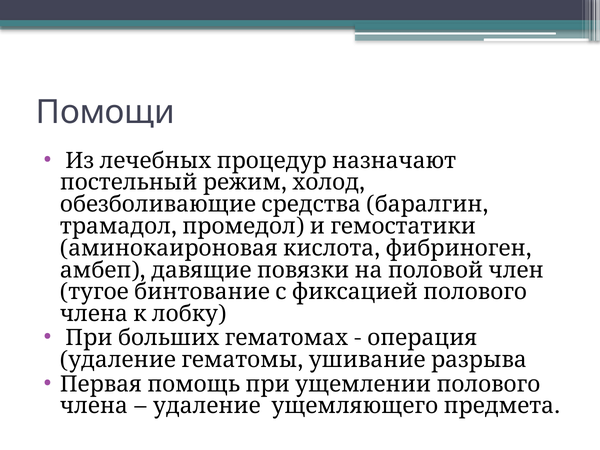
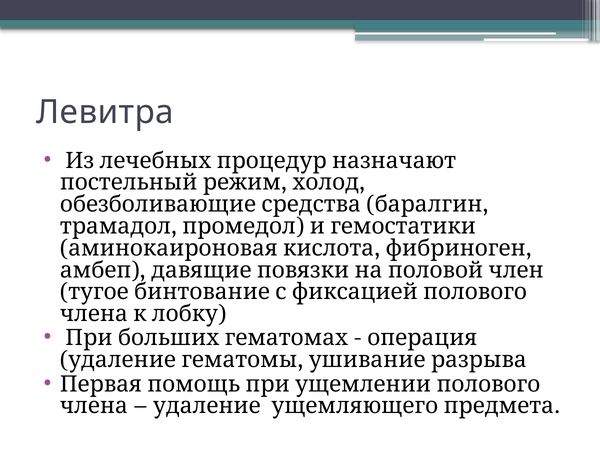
Помощи: Помощи -> Левитра
